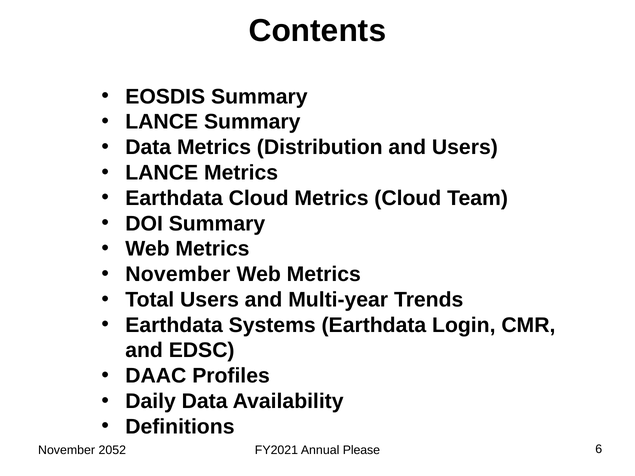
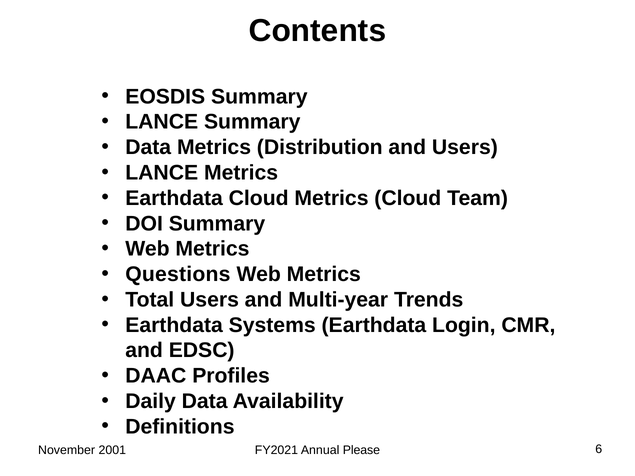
November at (178, 274): November -> Questions
2052: 2052 -> 2001
